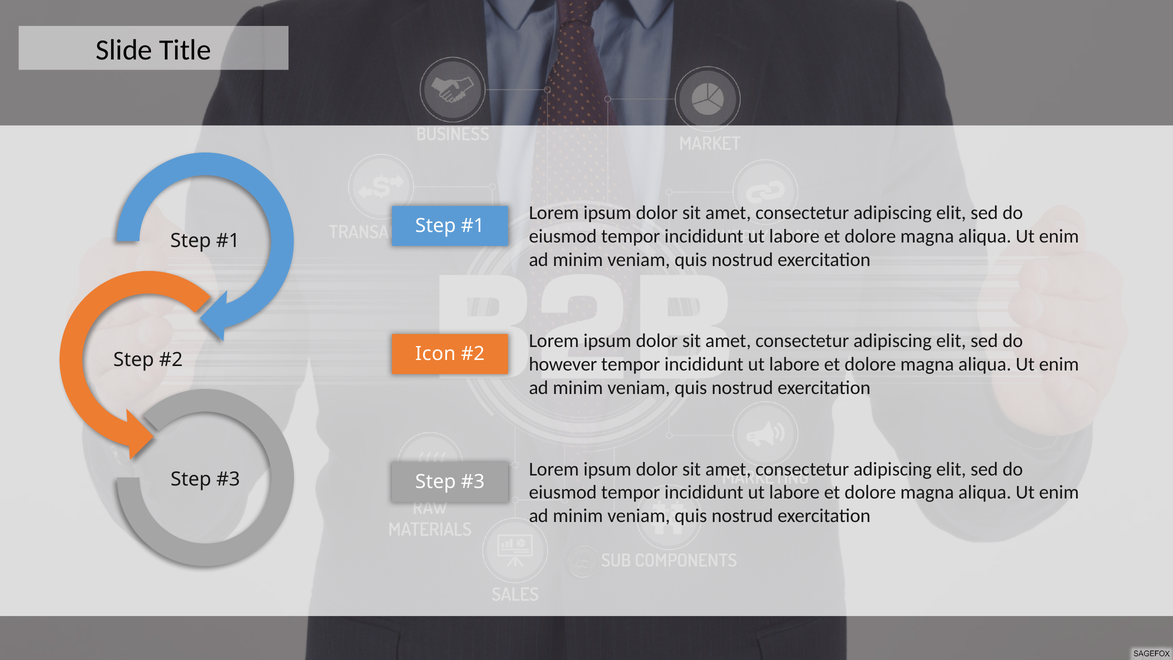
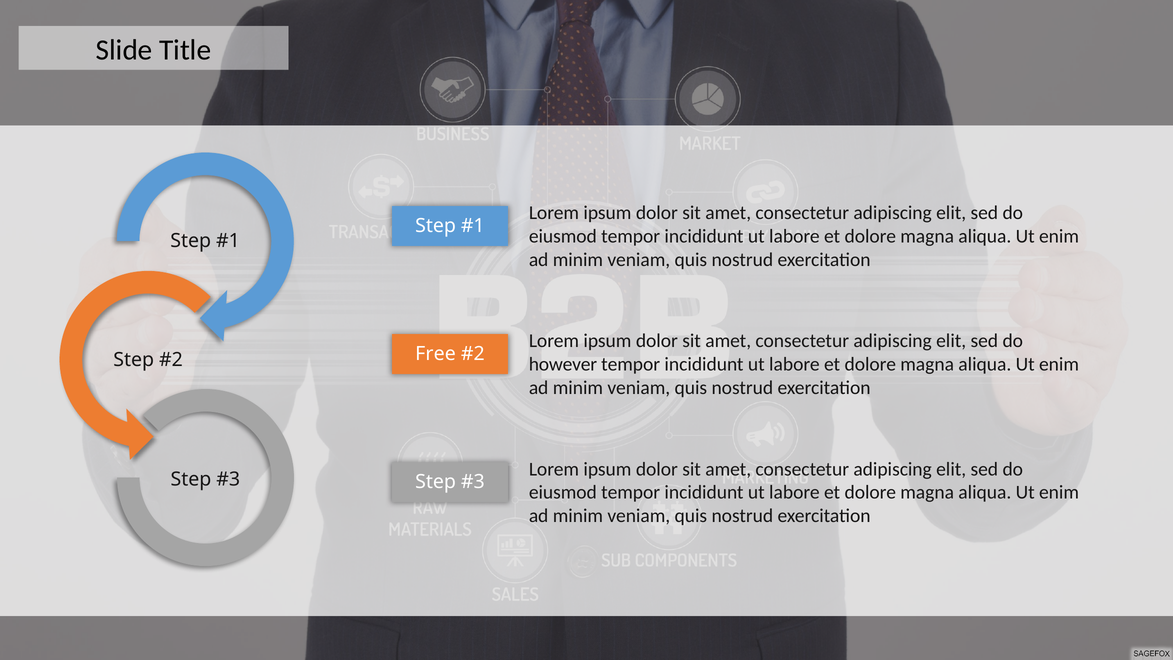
Icon: Icon -> Free
